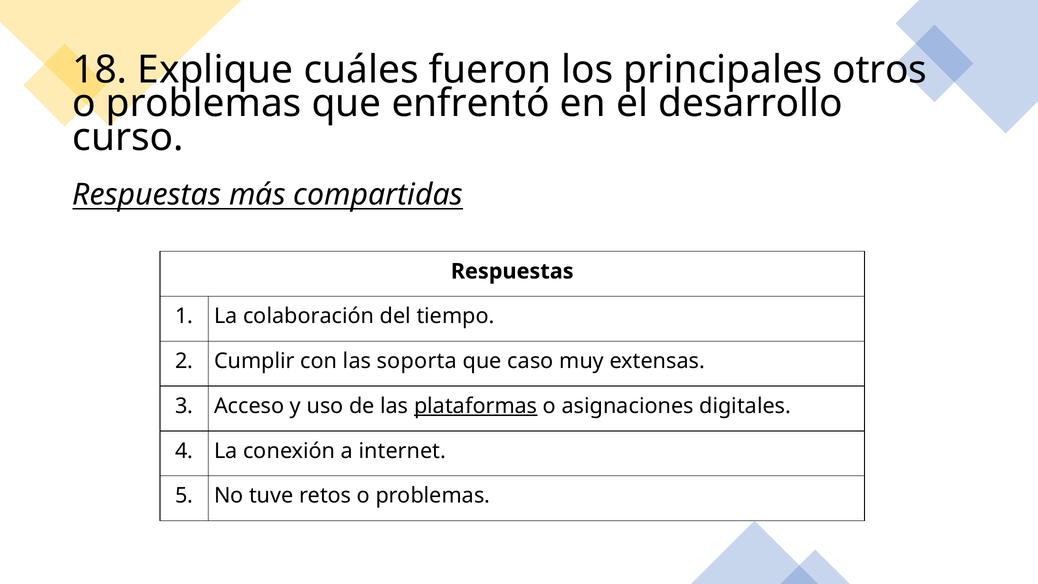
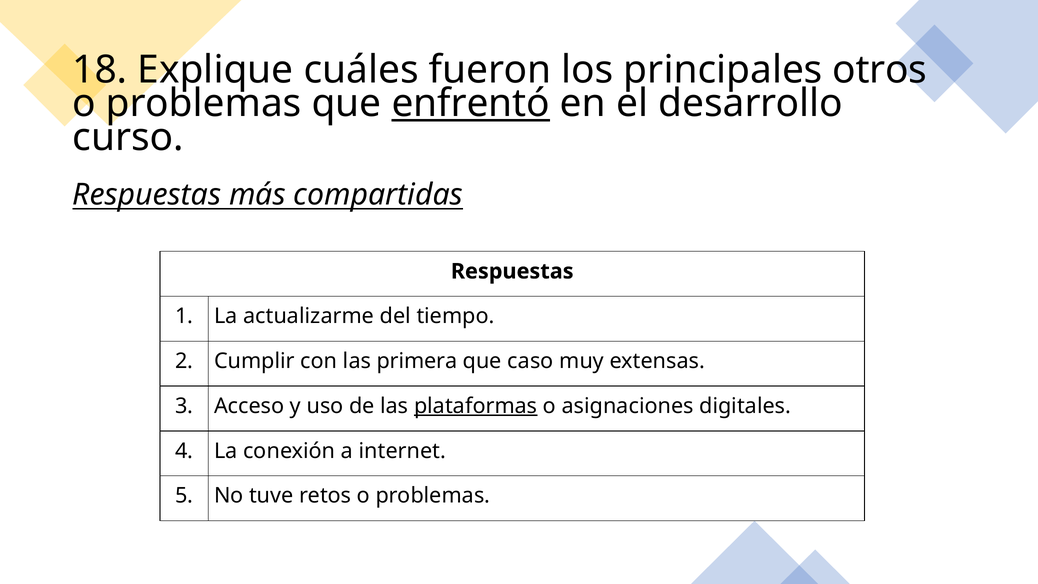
enfrentó underline: none -> present
colaboración: colaboración -> actualizarme
soporta: soporta -> primera
